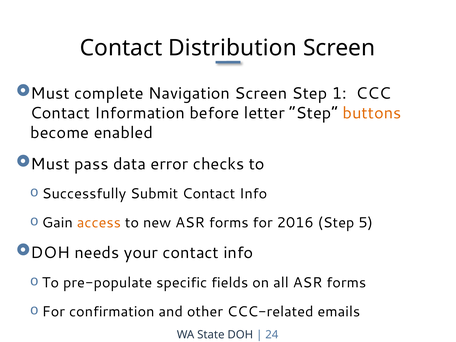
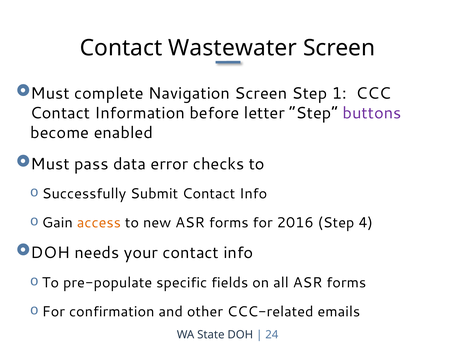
Distribution: Distribution -> Wastewater
buttons colour: orange -> purple
5: 5 -> 4
